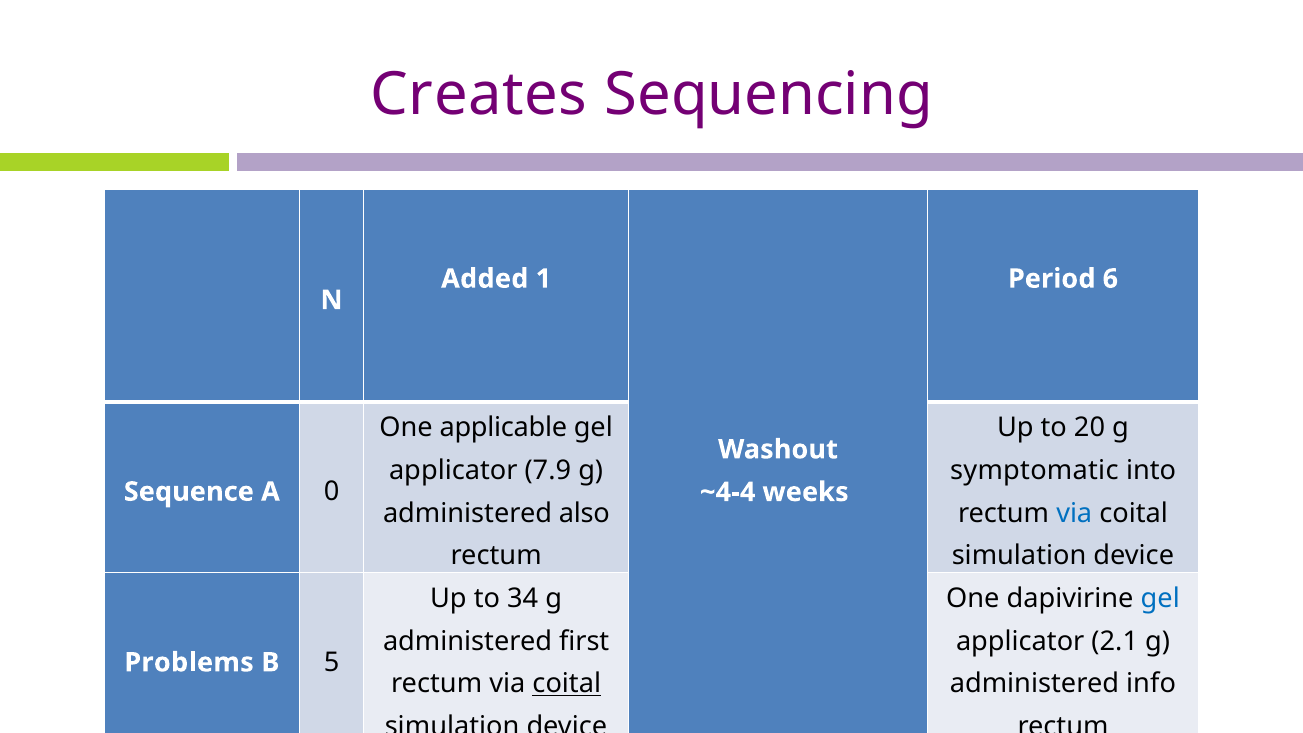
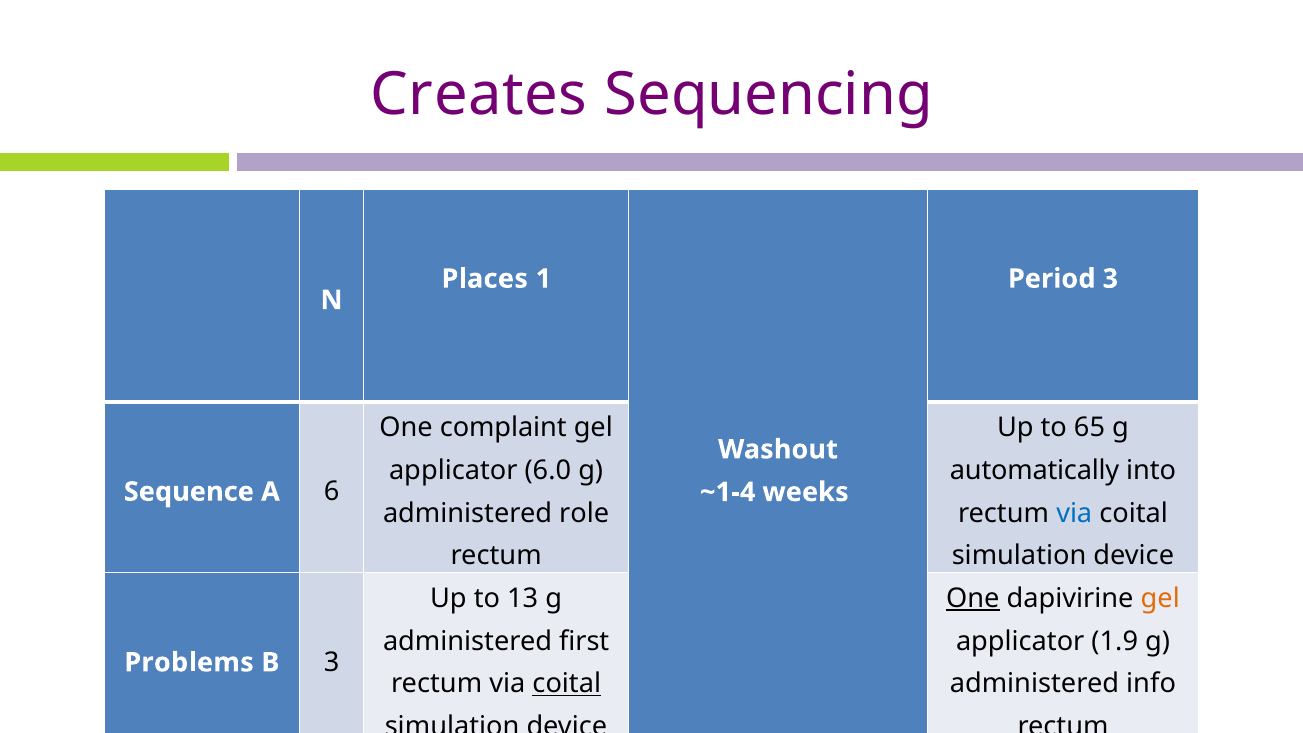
Added: Added -> Places
Period 6: 6 -> 3
applicable: applicable -> complaint
20: 20 -> 65
7.9: 7.9 -> 6.0
symptomatic: symptomatic -> automatically
0: 0 -> 6
~4-4: ~4-4 -> ~1-4
also: also -> role
34: 34 -> 13
One at (973, 598) underline: none -> present
gel at (1160, 598) colour: blue -> orange
2.1: 2.1 -> 1.9
B 5: 5 -> 3
